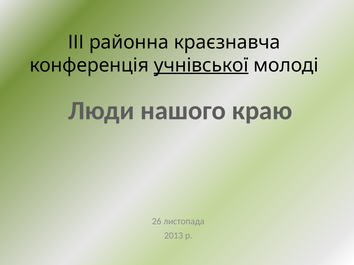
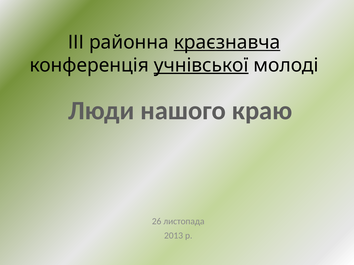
краєзнавча underline: none -> present
